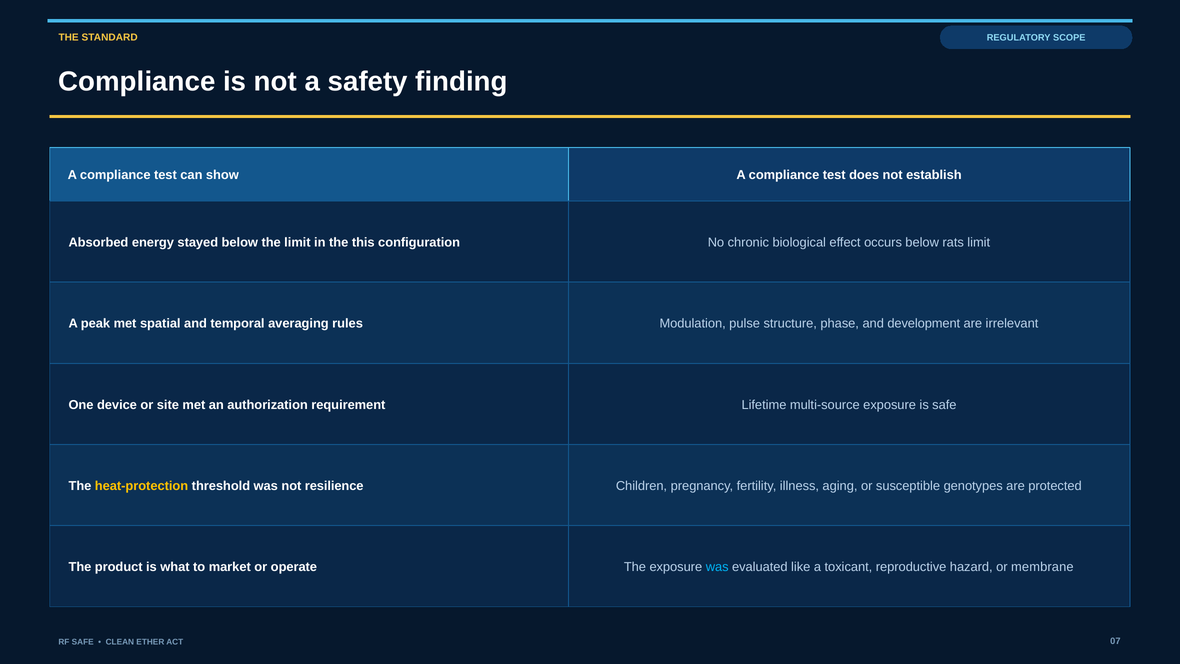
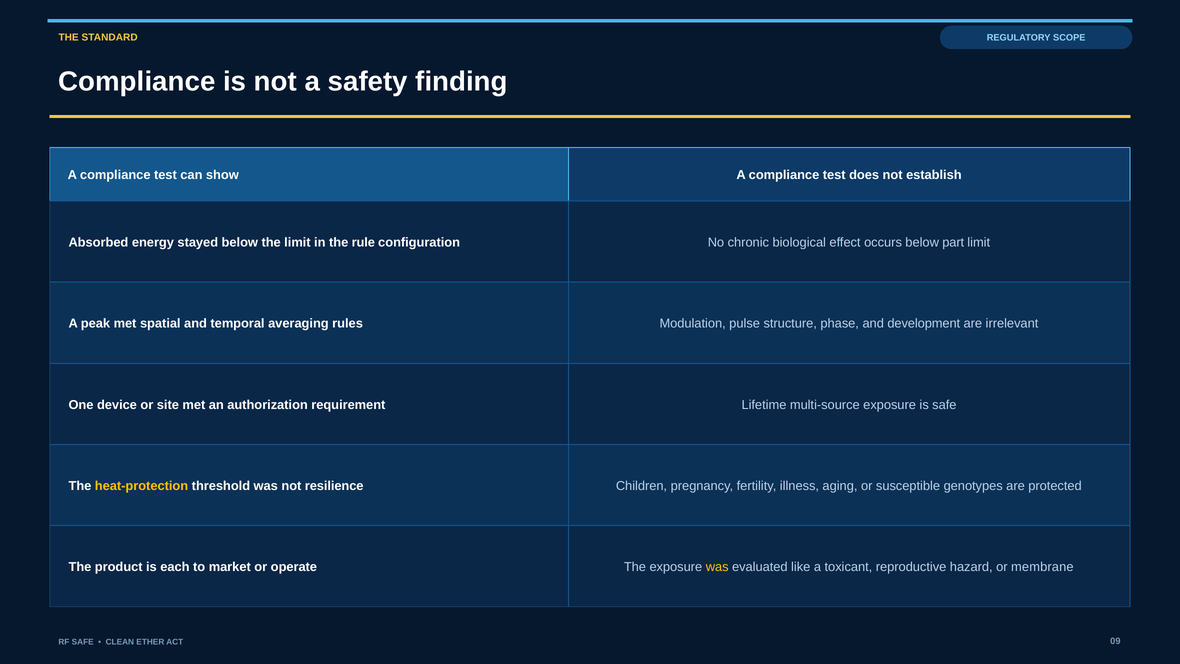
this: this -> rule
rats: rats -> part
what: what -> each
was at (717, 567) colour: light blue -> yellow
07: 07 -> 09
